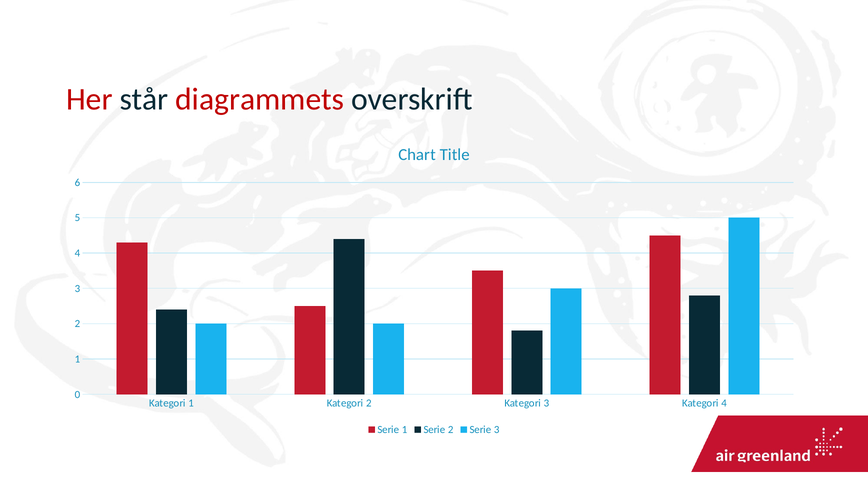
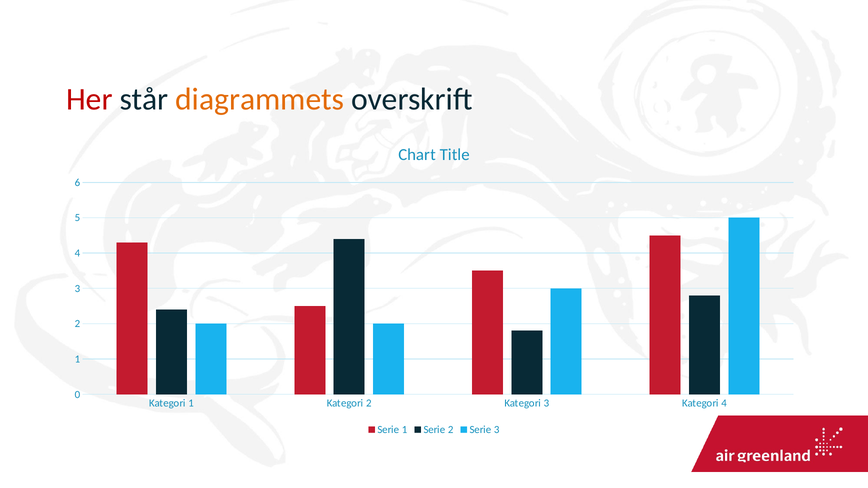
diagrammets colour: red -> orange
